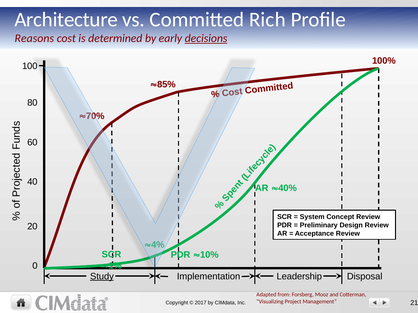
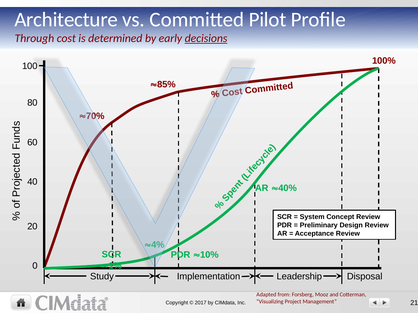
Rich: Rich -> Pilot
Reasons: Reasons -> Through
Study underline: present -> none
